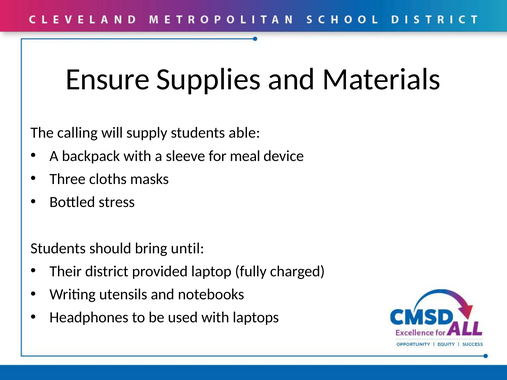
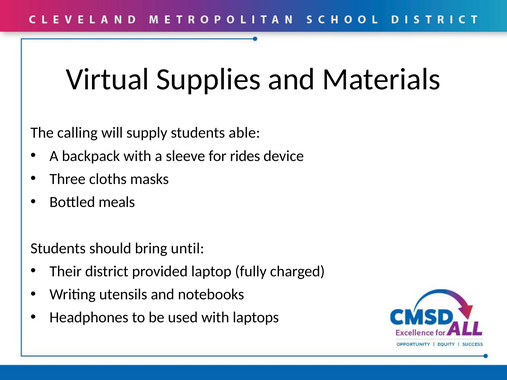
Ensure: Ensure -> Virtual
meal: meal -> rides
stress: stress -> meals
